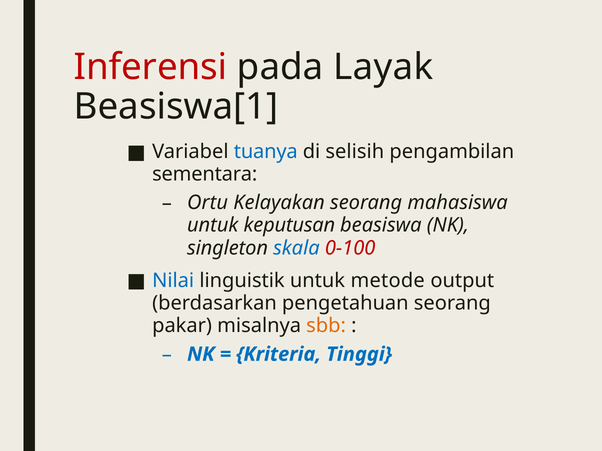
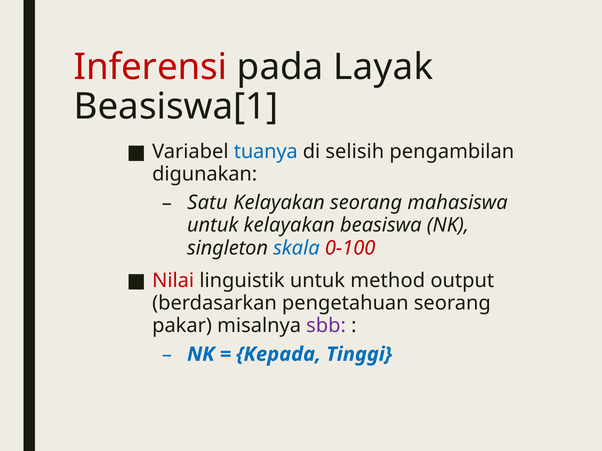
sementara: sementara -> digunakan
Ortu: Ortu -> Satu
untuk keputusan: keputusan -> kelayakan
Nilai colour: blue -> red
metode: metode -> method
sbb colour: orange -> purple
Kriteria: Kriteria -> Kepada
